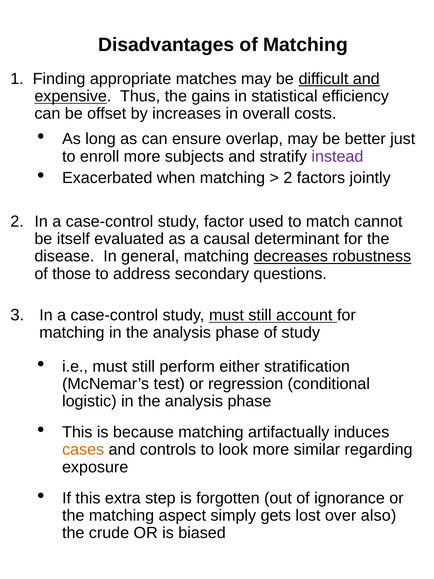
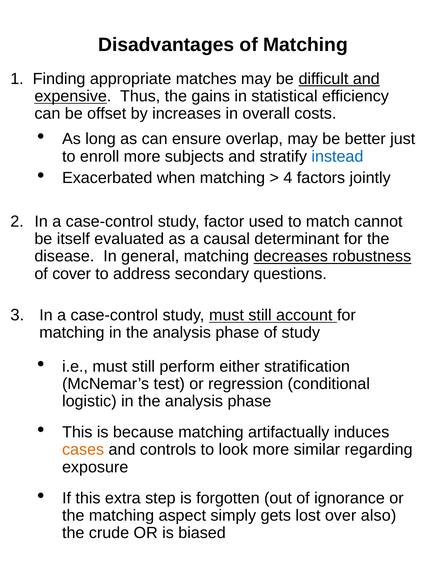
instead colour: purple -> blue
2 at (288, 178): 2 -> 4
those: those -> cover
